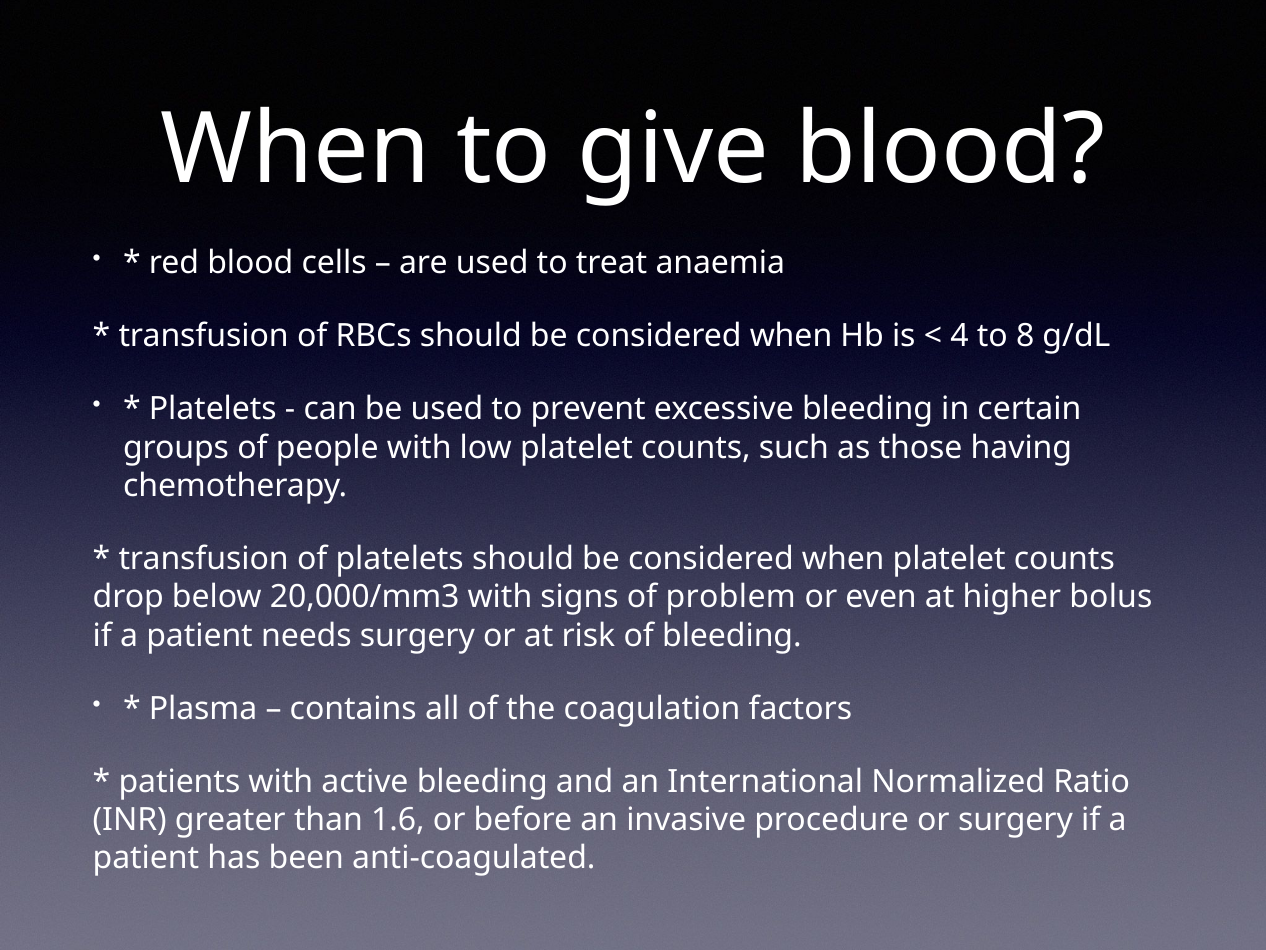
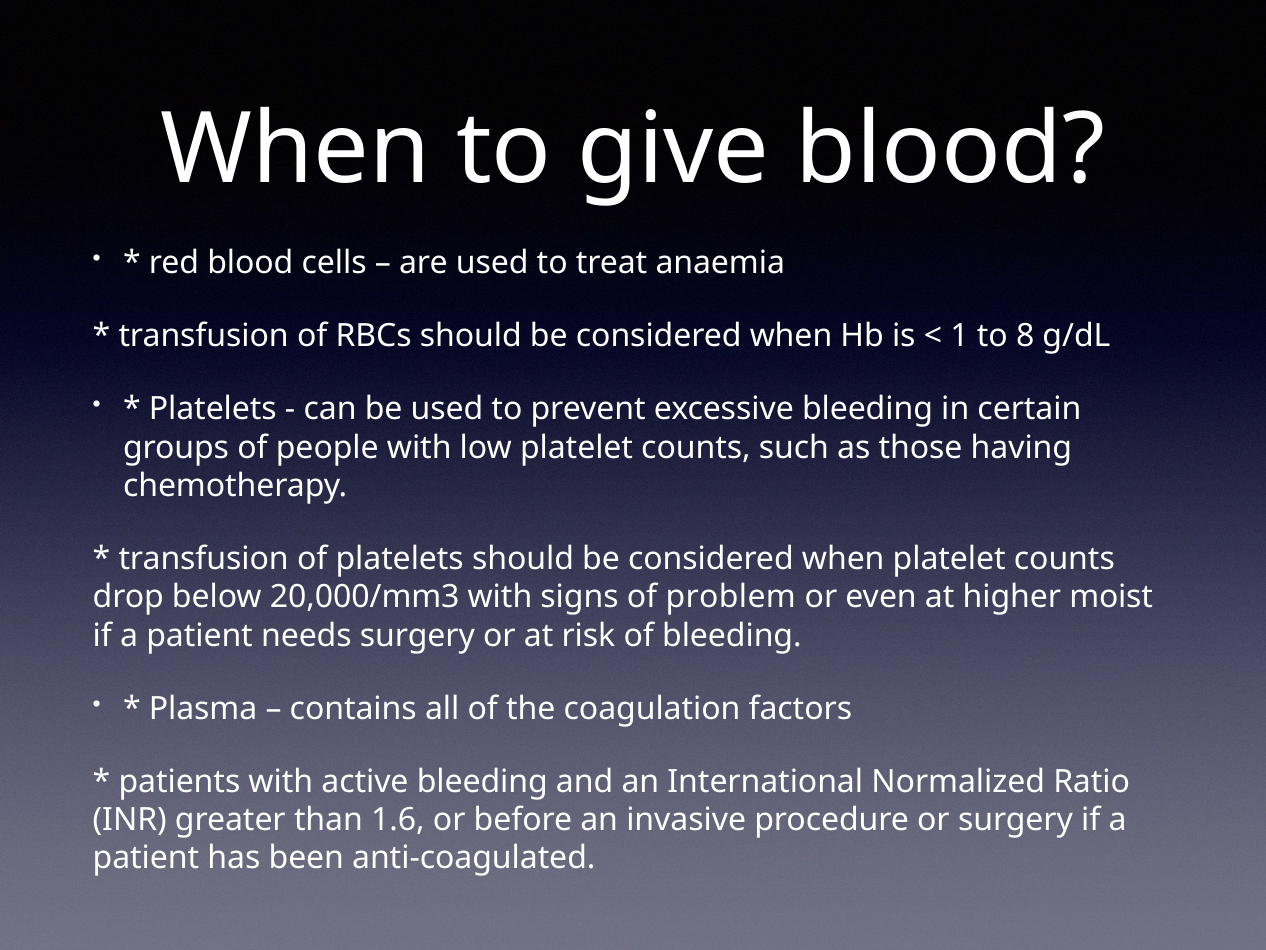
4: 4 -> 1
bolus: bolus -> moist
